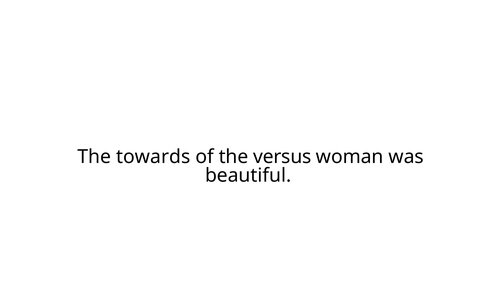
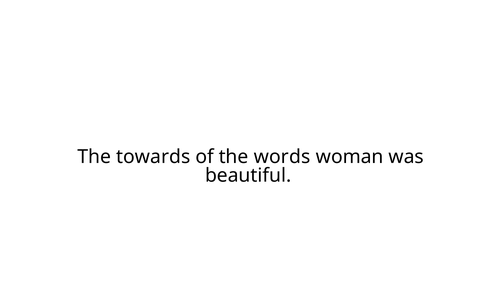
versus: versus -> words
